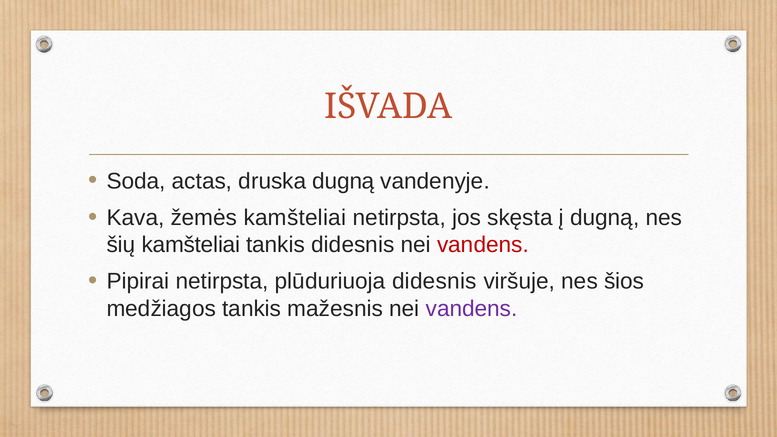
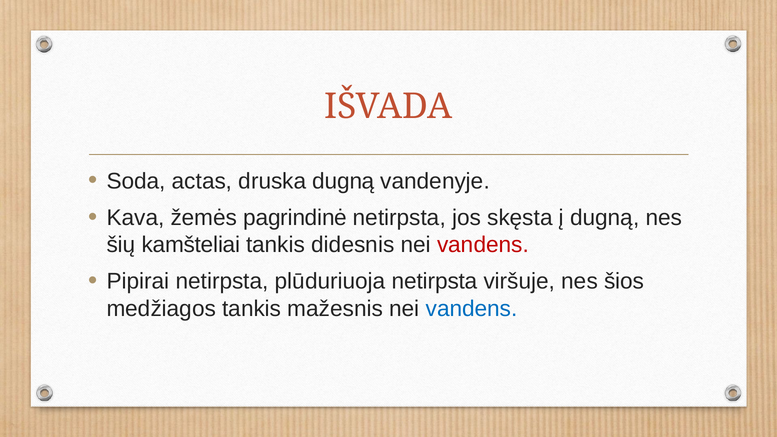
žemės kamšteliai: kamšteliai -> pagrindinė
plūduriuoja didesnis: didesnis -> netirpsta
vandens at (472, 309) colour: purple -> blue
